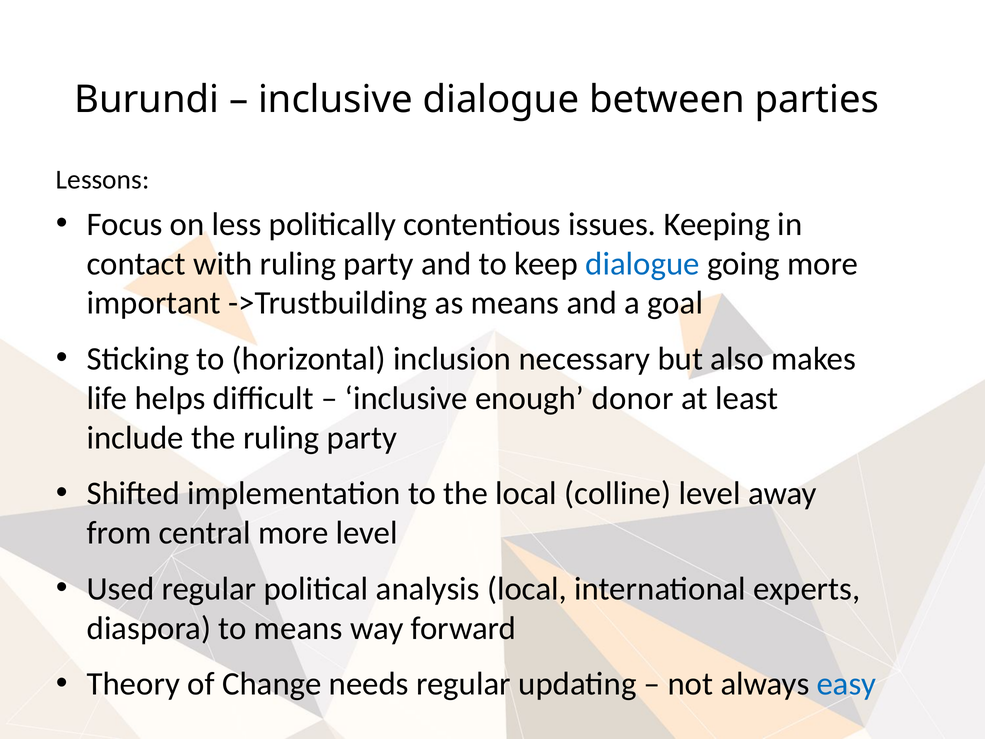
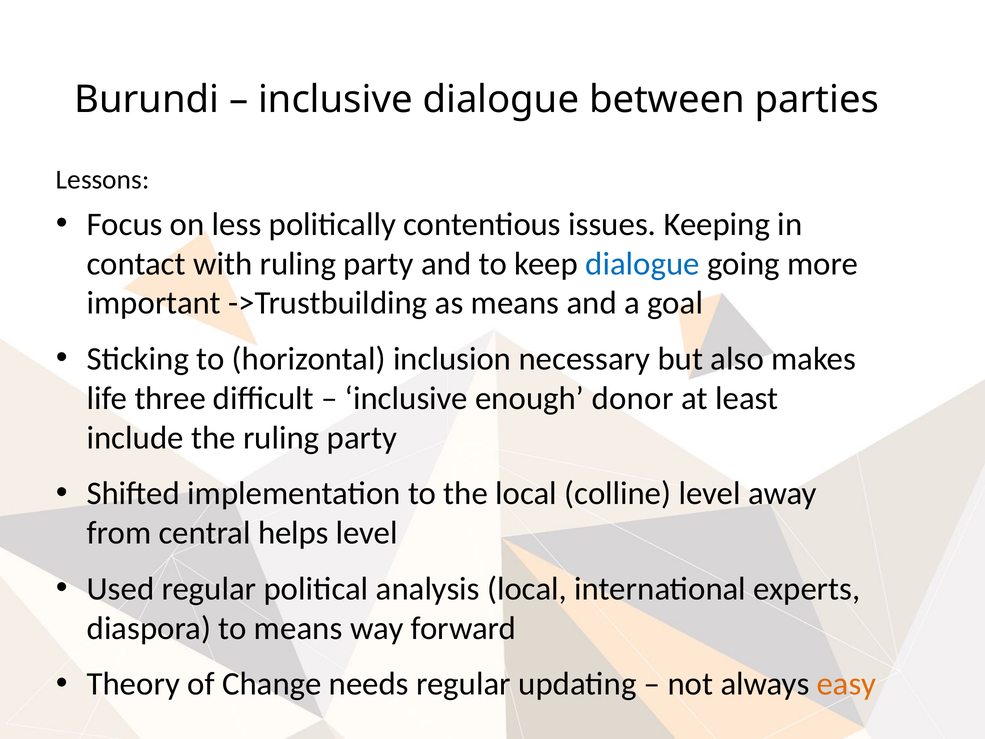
helps: helps -> three
central more: more -> helps
easy colour: blue -> orange
